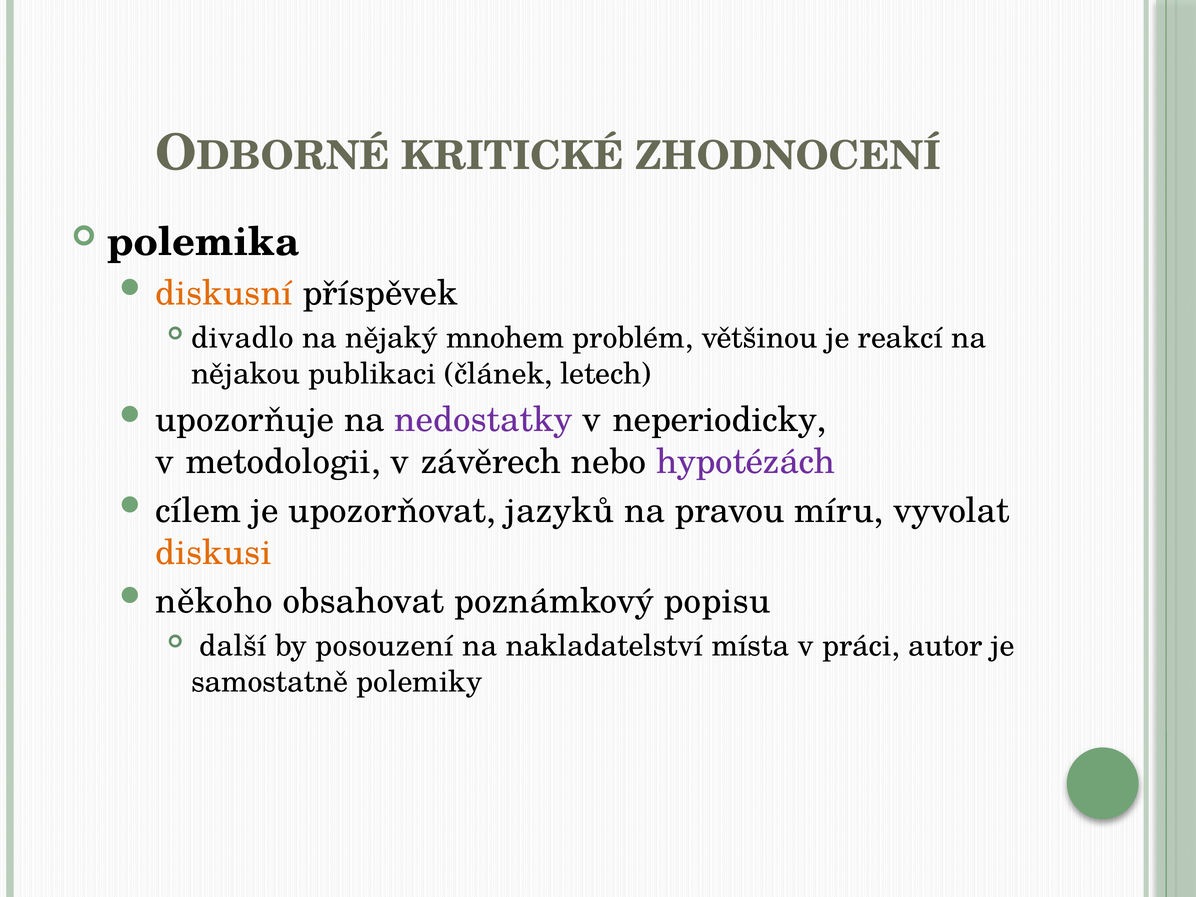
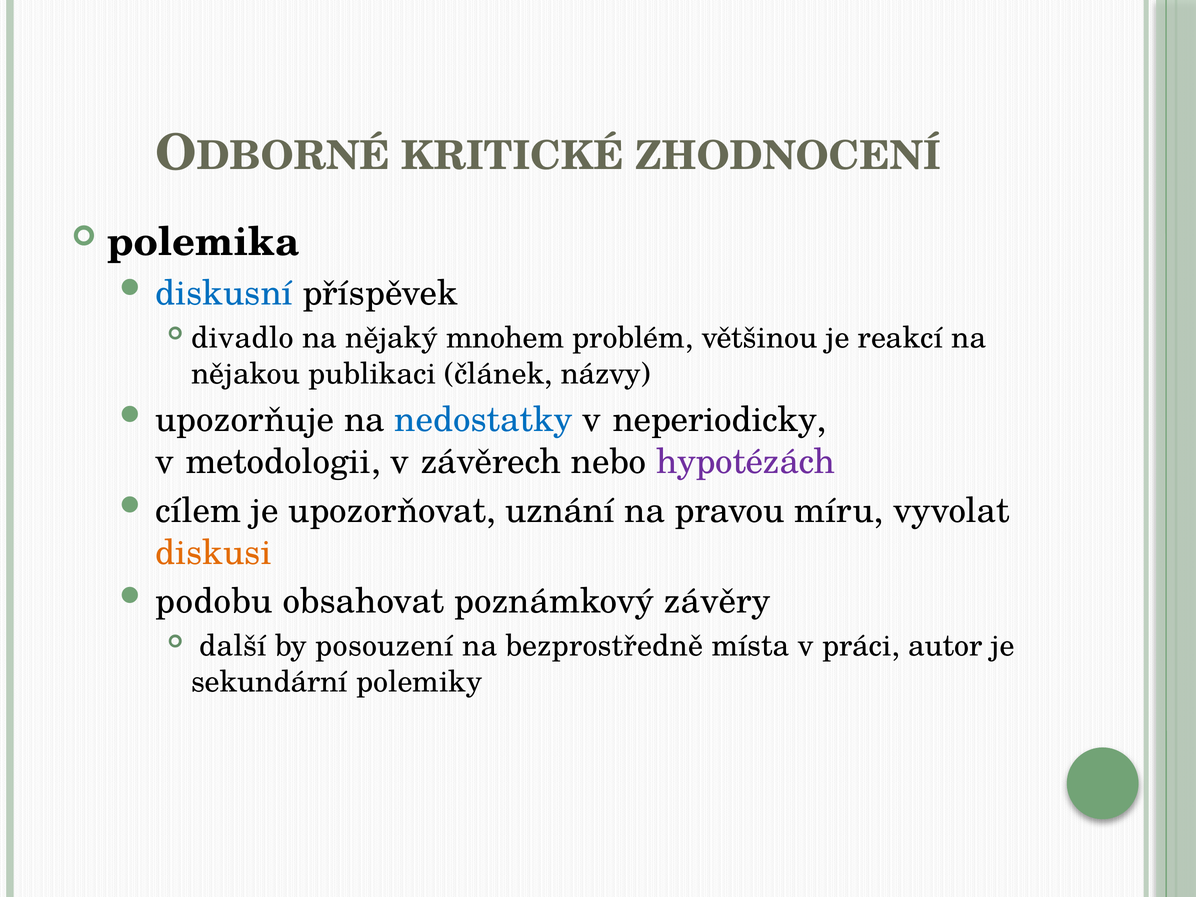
diskusní colour: orange -> blue
letech: letech -> názvy
nedostatky colour: purple -> blue
jazyků: jazyků -> uznání
někoho: někoho -> podobu
popisu: popisu -> závěry
nakladatelství: nakladatelství -> bezprostředně
samostatně: samostatně -> sekundární
